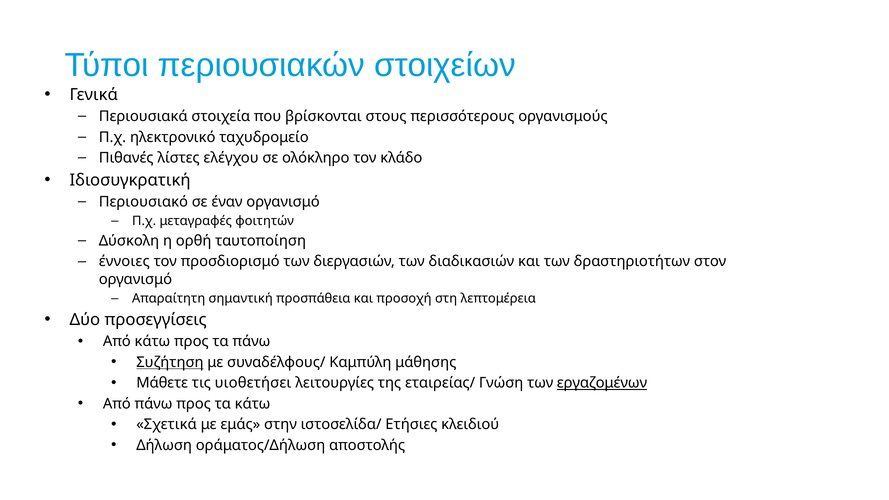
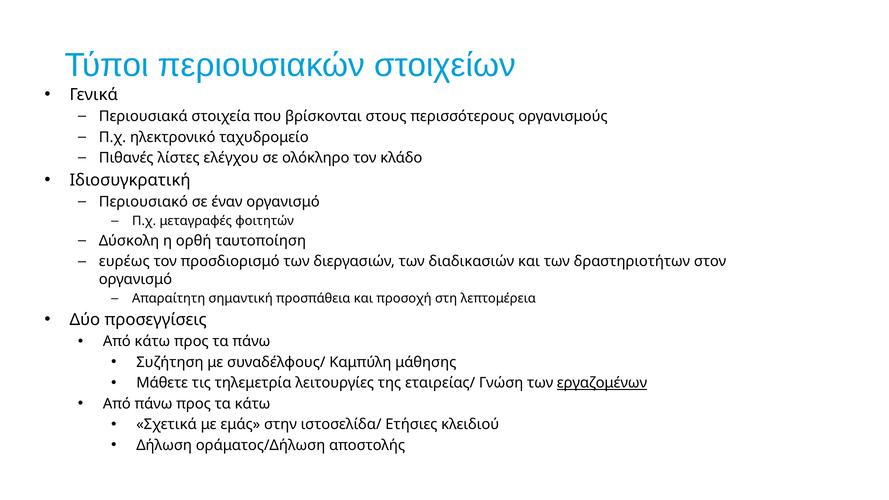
έννοιες: έννοιες -> ευρέως
Συζήτηση underline: present -> none
υιοθετήσει: υιοθετήσει -> τηλεμετρία
